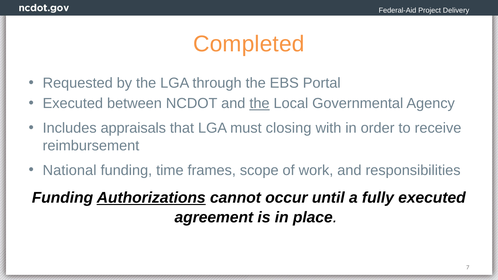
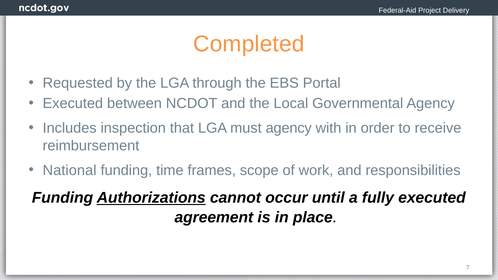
the at (259, 104) underline: present -> none
appraisals: appraisals -> inspection
must closing: closing -> agency
